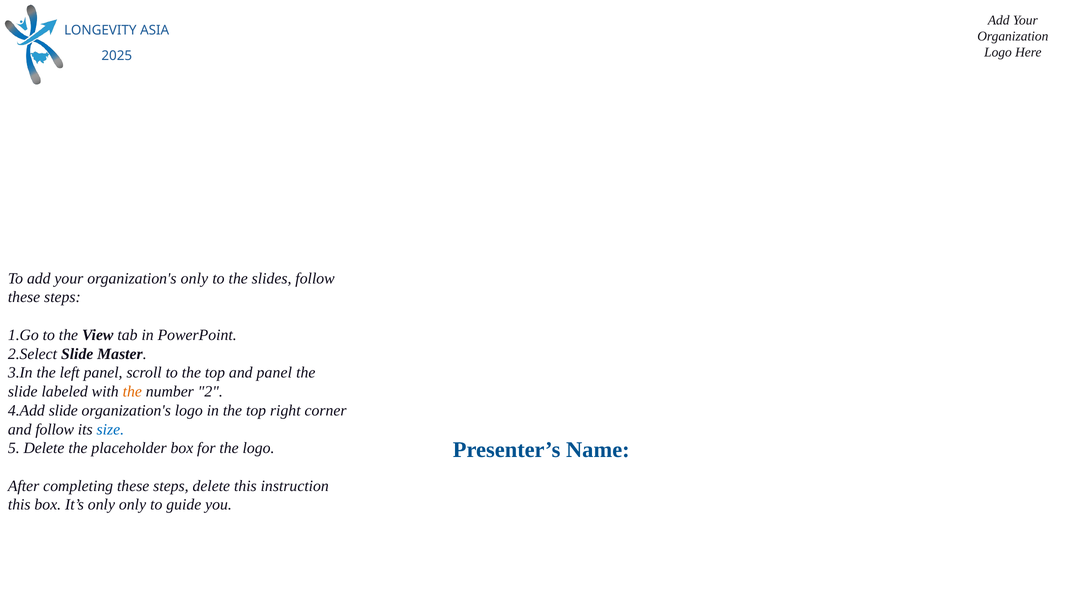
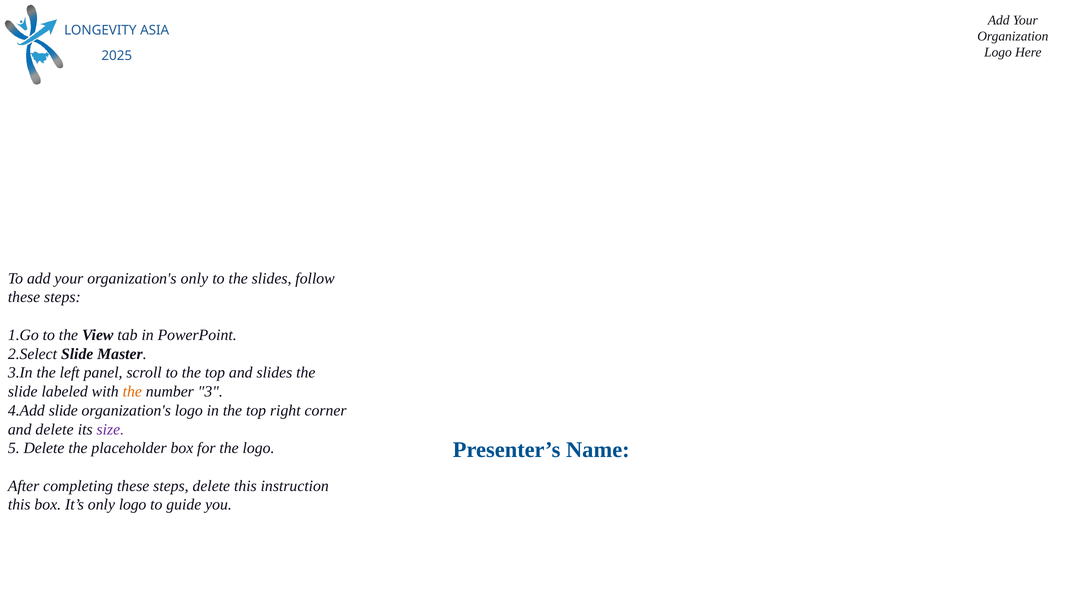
and panel: panel -> slides
2: 2 -> 3
and follow: follow -> delete
size colour: blue -> purple
only only: only -> logo
